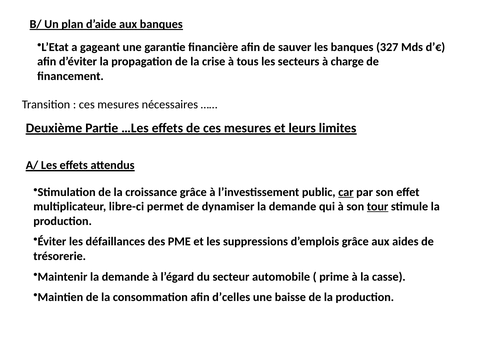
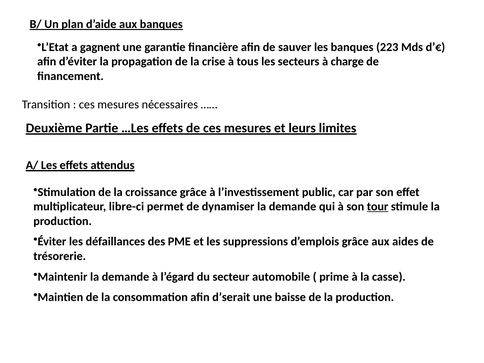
gageant: gageant -> gagnent
327: 327 -> 223
car underline: present -> none
d’celles: d’celles -> d’serait
